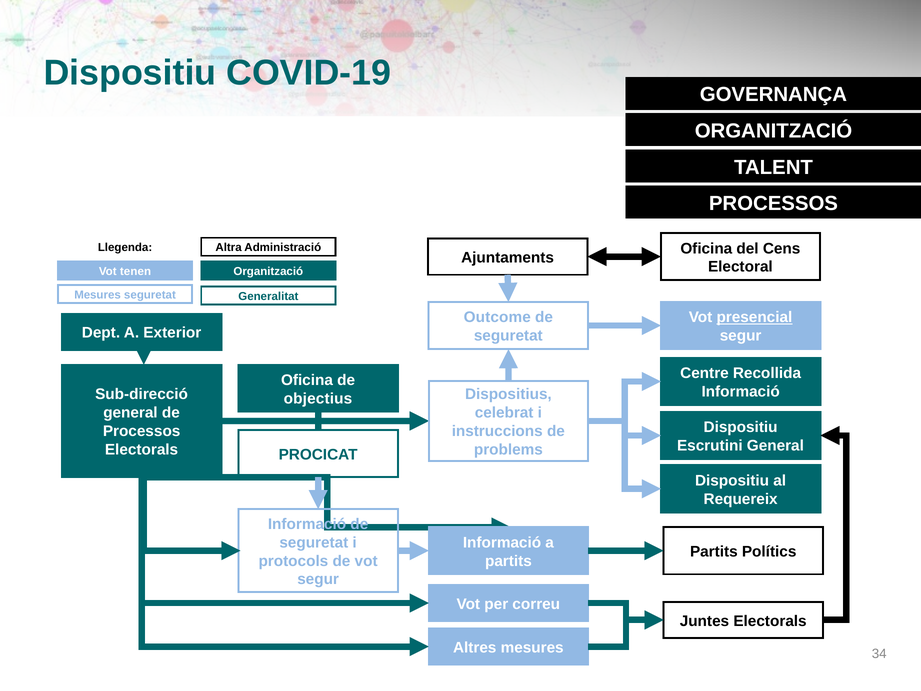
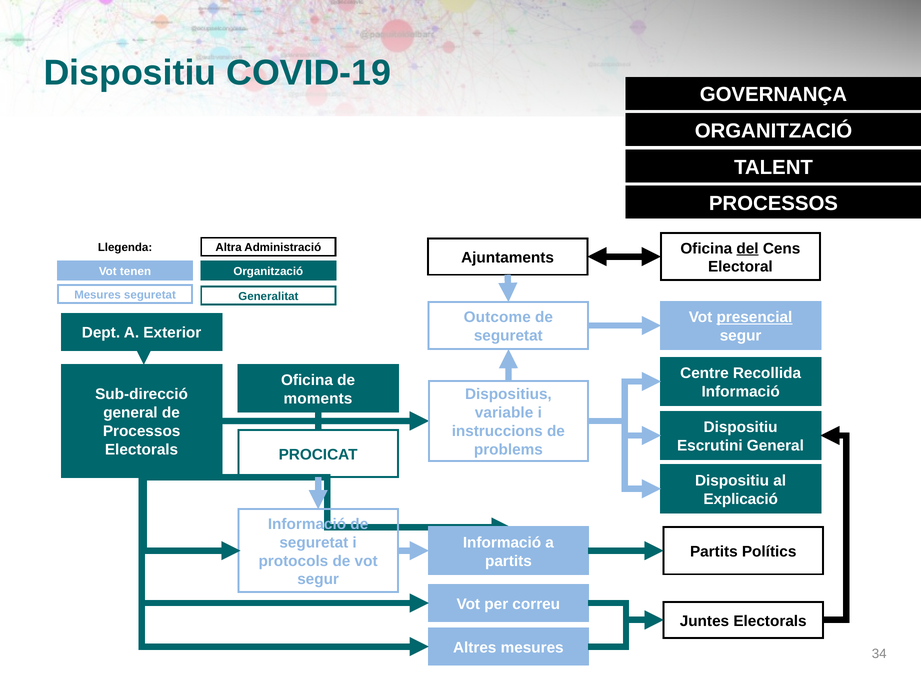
del underline: none -> present
objectius: objectius -> moments
celebrat: celebrat -> variable
Requereix: Requereix -> Explicació
